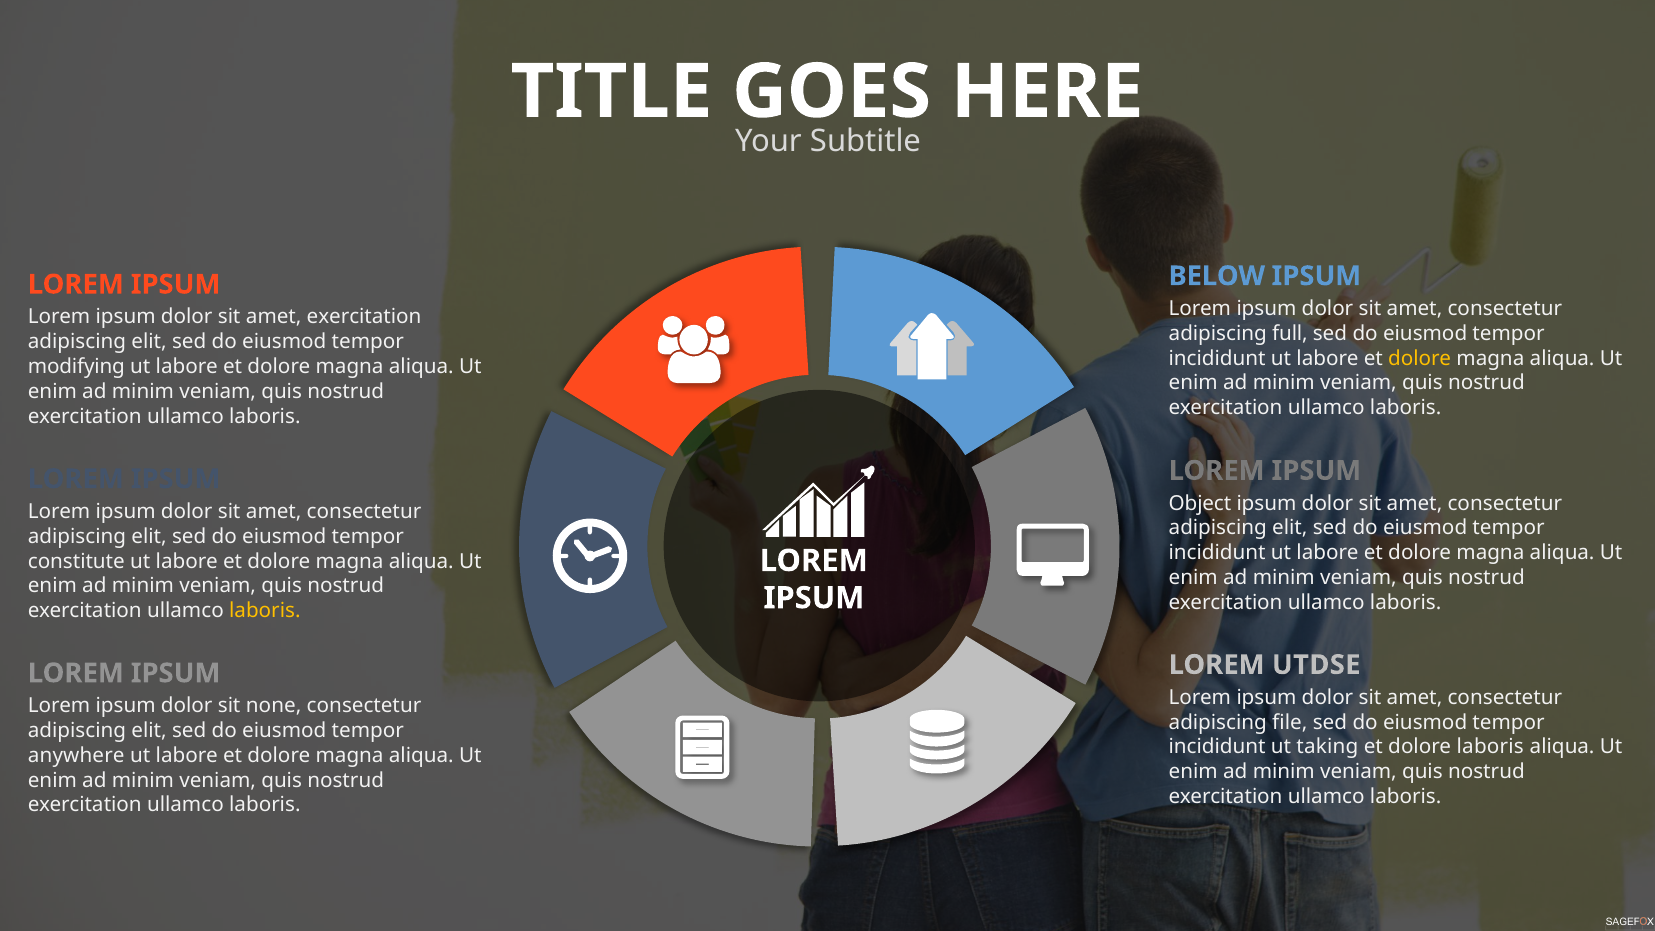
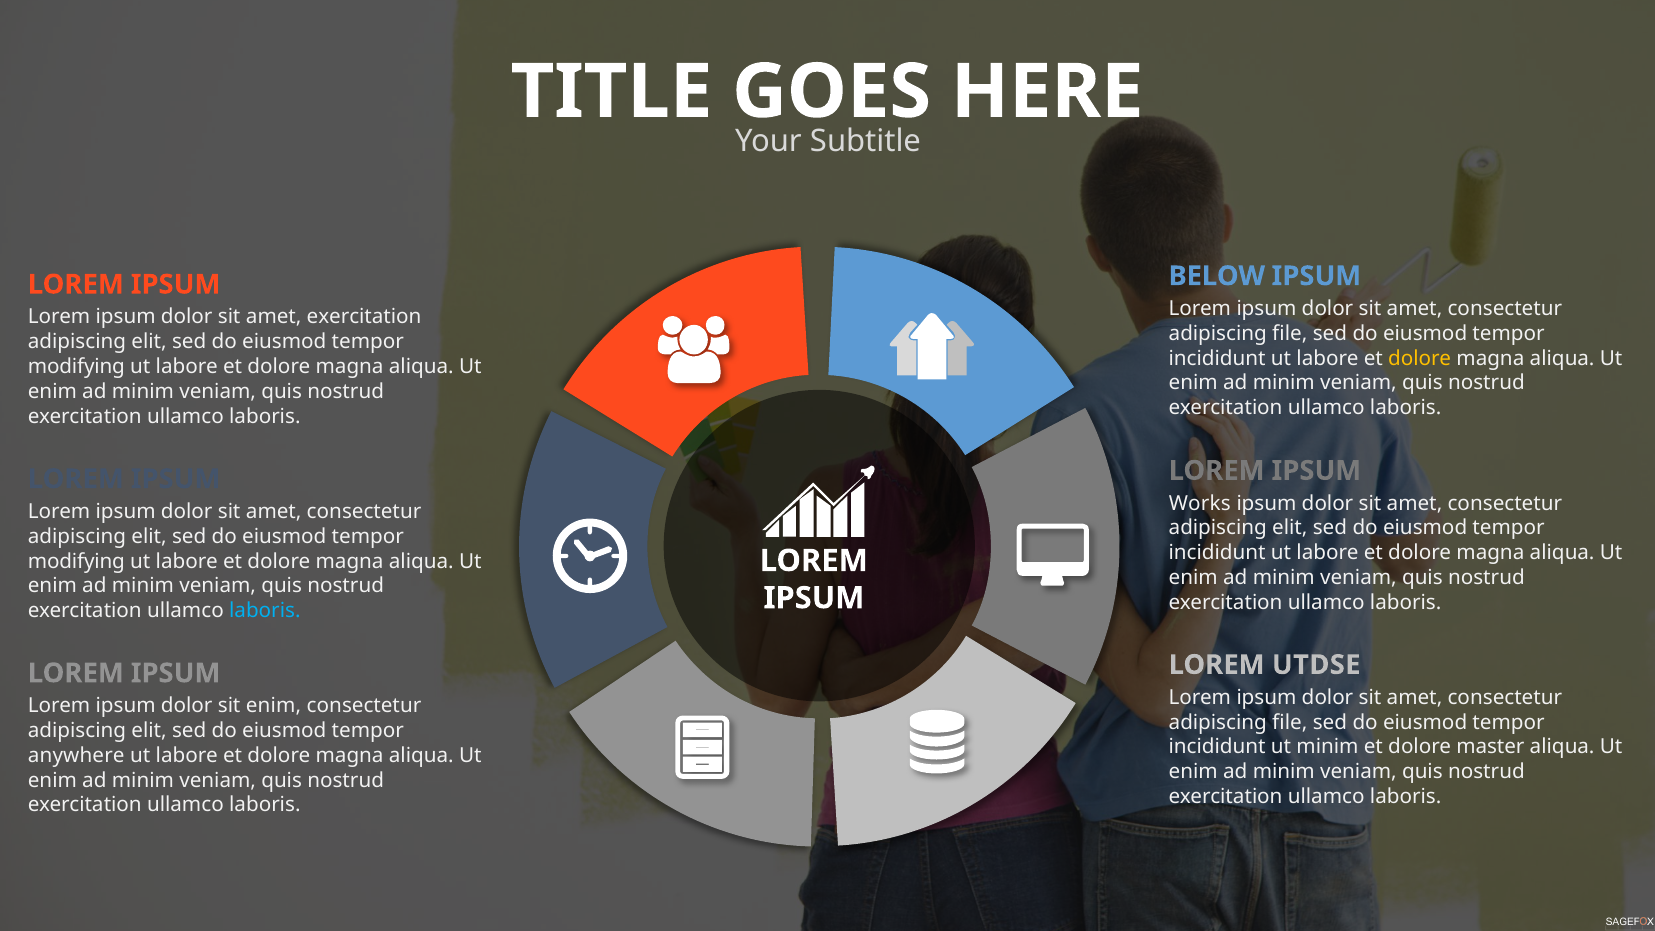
full at (1290, 333): full -> file
Object: Object -> Works
constitute at (76, 561): constitute -> modifying
laboris at (265, 611) colour: yellow -> light blue
sit none: none -> enim
ut taking: taking -> minim
dolore laboris: laboris -> master
